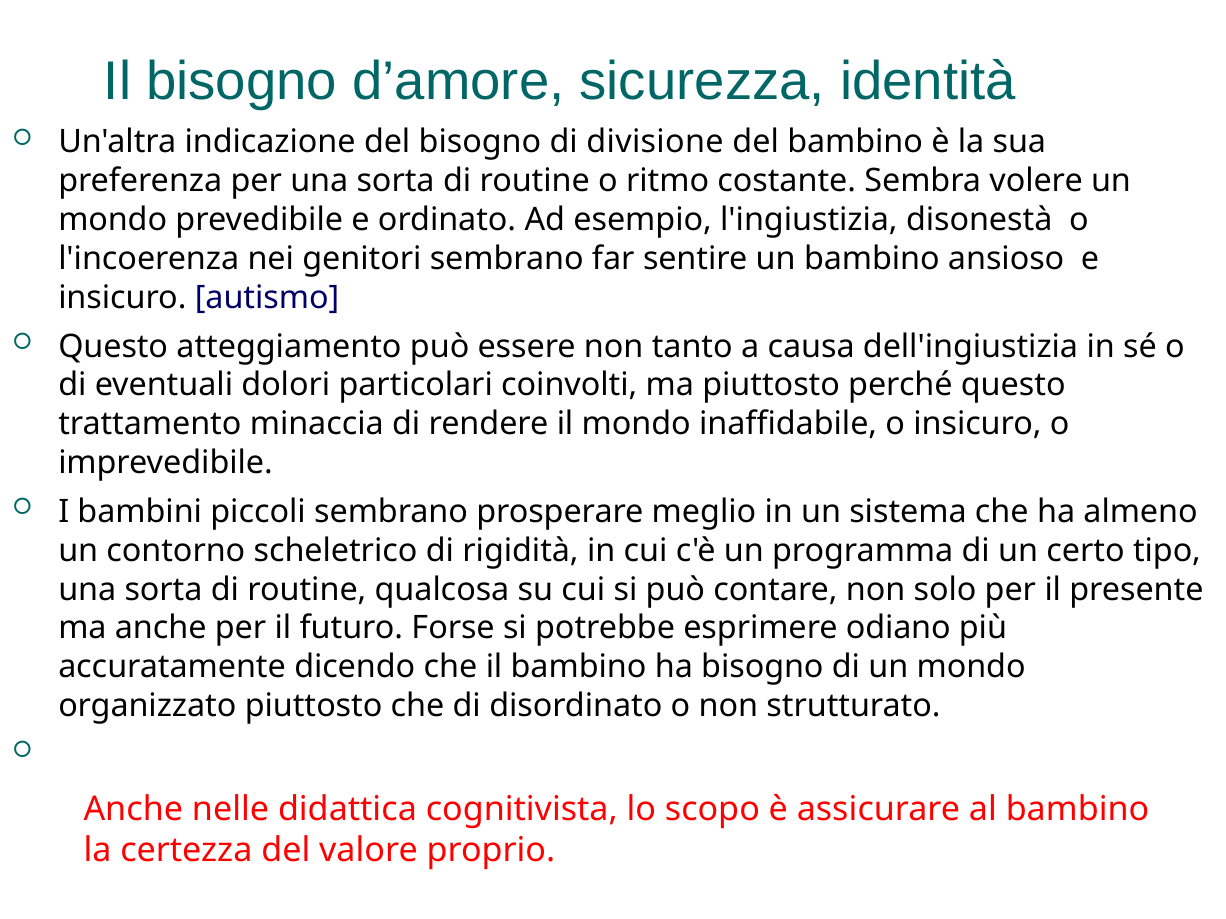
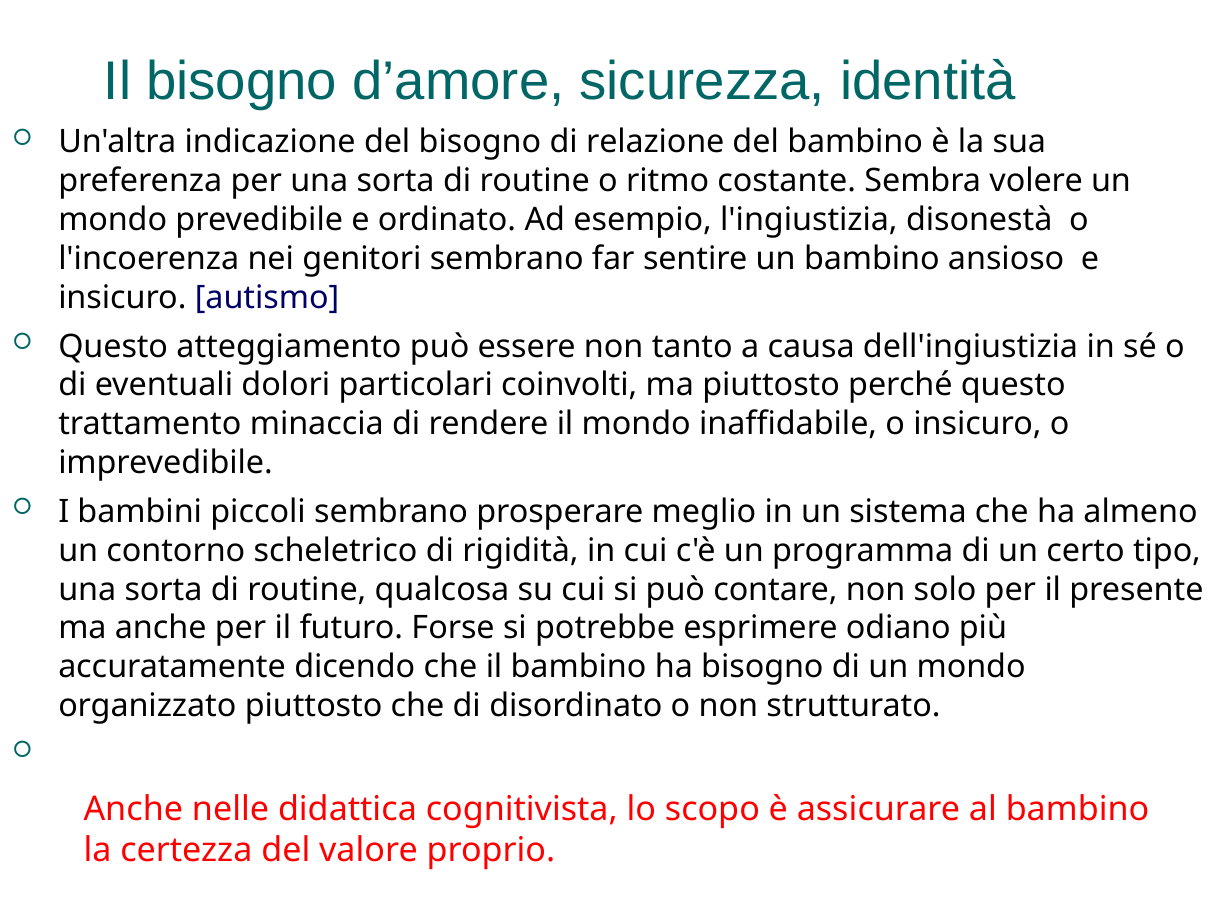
divisione: divisione -> relazione
